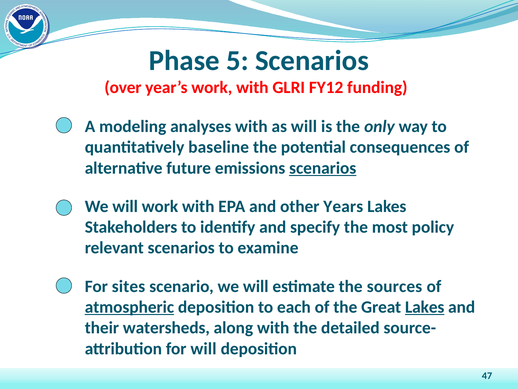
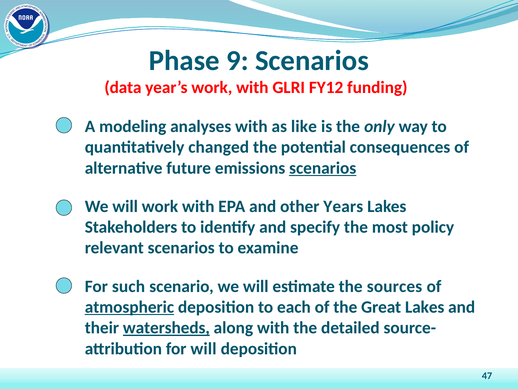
5: 5 -> 9
over: over -> data
as will: will -> like
baseline: baseline -> changed
sites: sites -> such
Lakes at (425, 307) underline: present -> none
watersheds underline: none -> present
